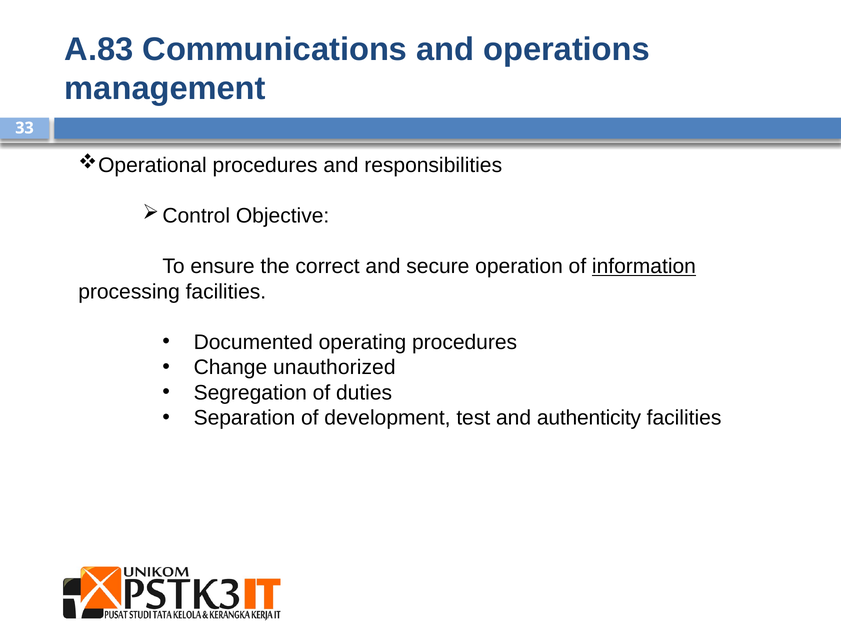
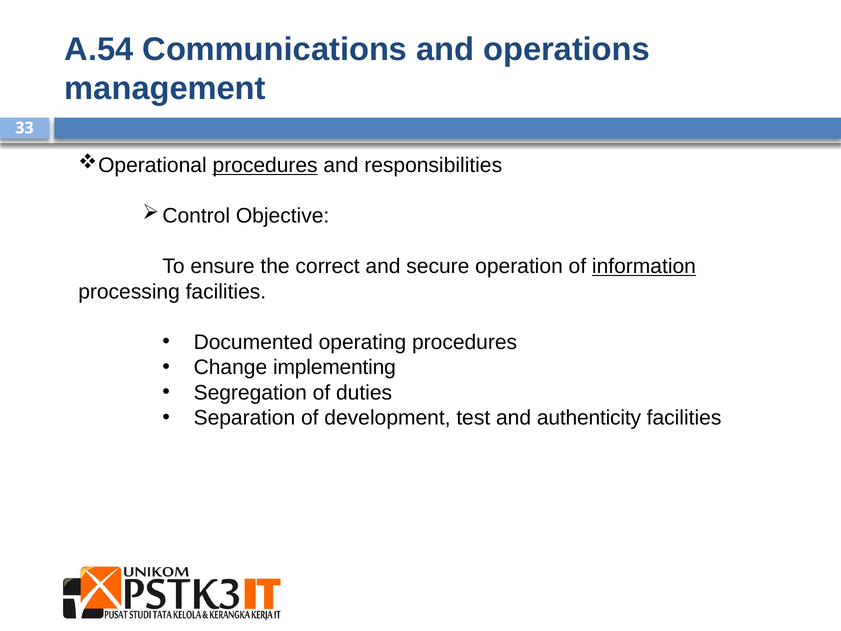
A.83: A.83 -> A.54
procedures at (265, 165) underline: none -> present
unauthorized: unauthorized -> implementing
